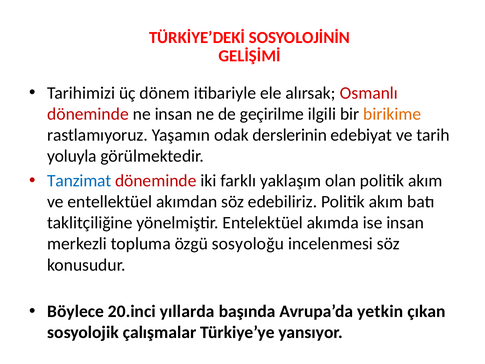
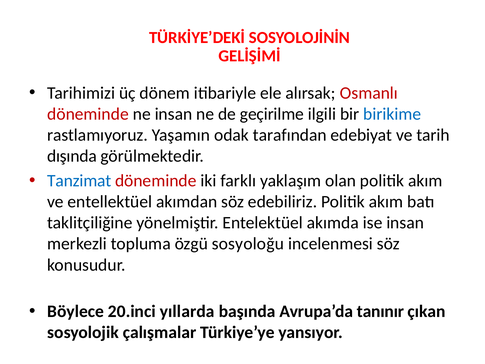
birikime colour: orange -> blue
derslerinin: derslerinin -> tarafından
yoluyla: yoluyla -> dışında
yetkin: yetkin -> tanınır
